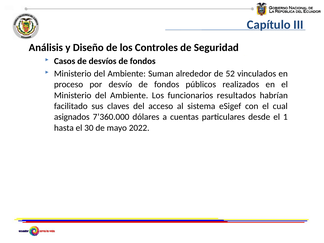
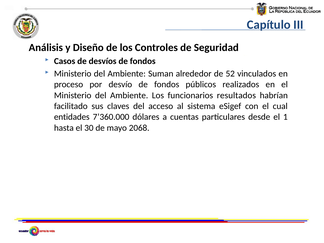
asignados: asignados -> entidades
2022: 2022 -> 2068
